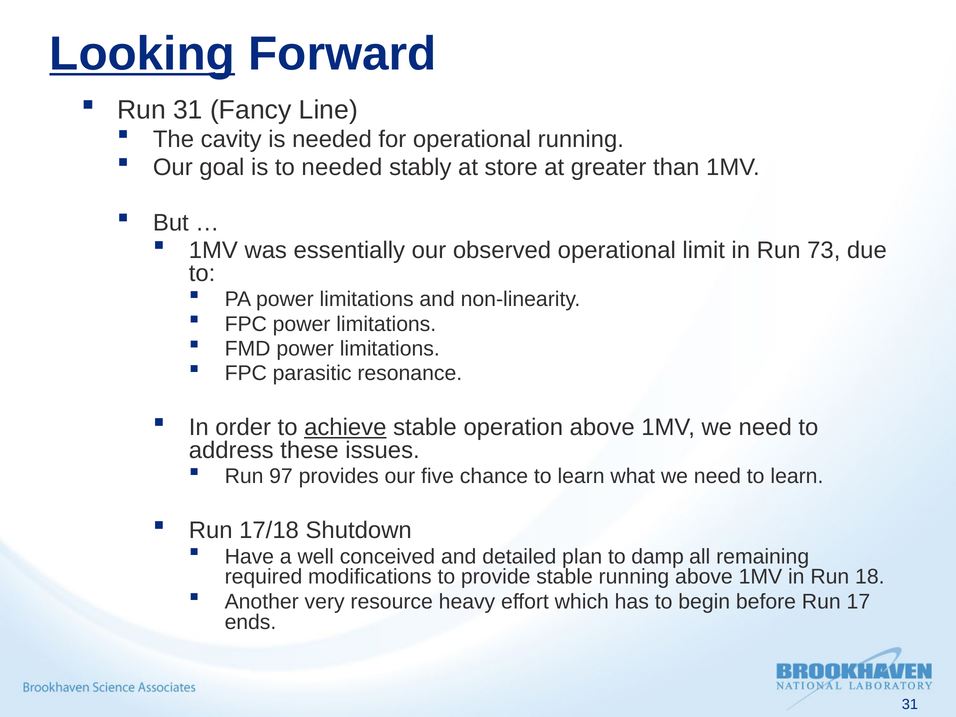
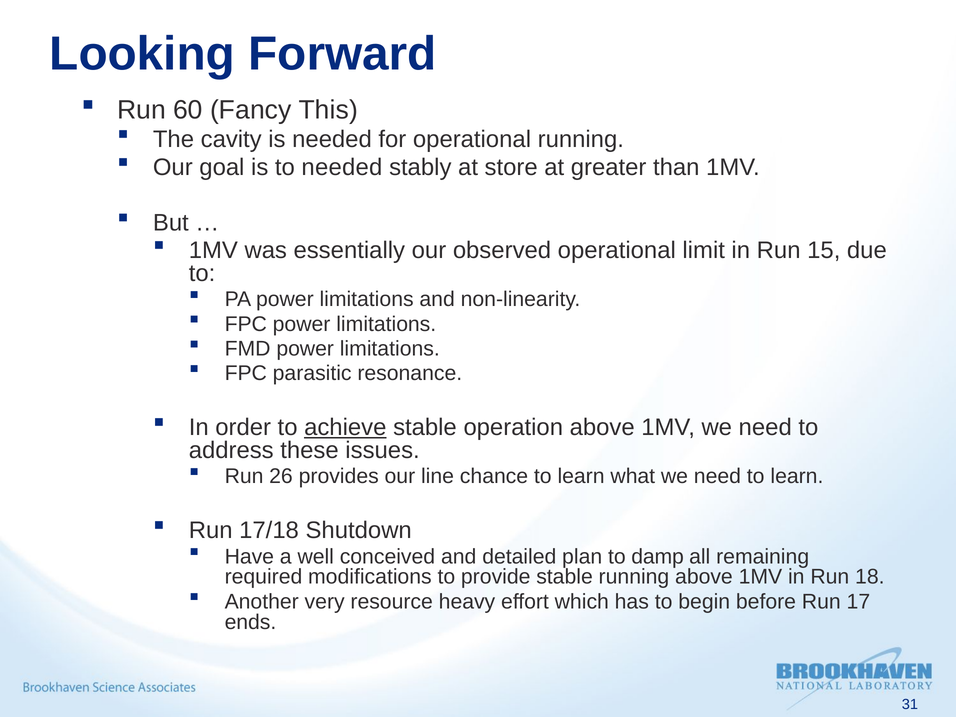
Looking underline: present -> none
Run 31: 31 -> 60
Line: Line -> This
73: 73 -> 15
97: 97 -> 26
five: five -> line
